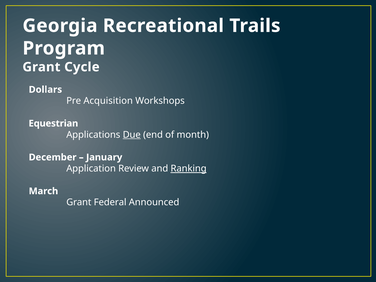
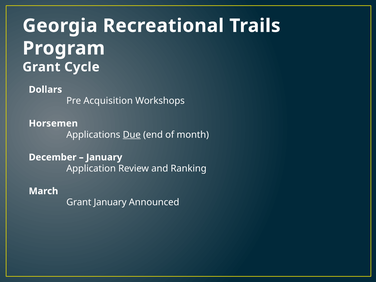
Equestrian: Equestrian -> Horsemen
Ranking underline: present -> none
Grant Federal: Federal -> January
